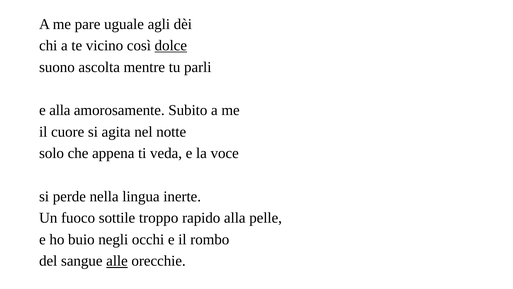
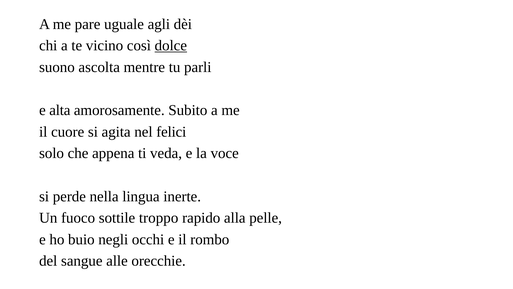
e alla: alla -> alta
notte: notte -> felici
alle underline: present -> none
